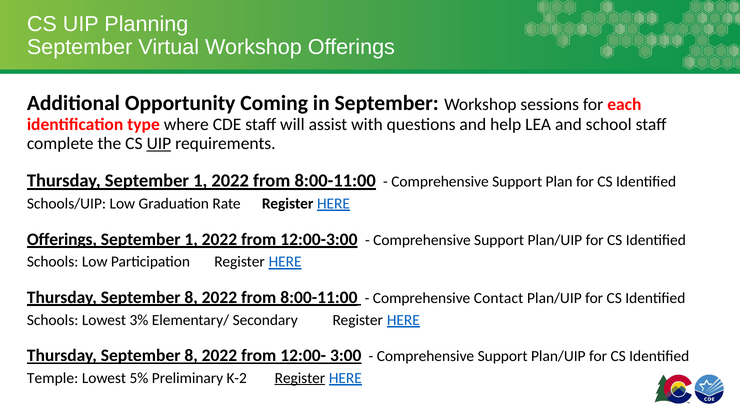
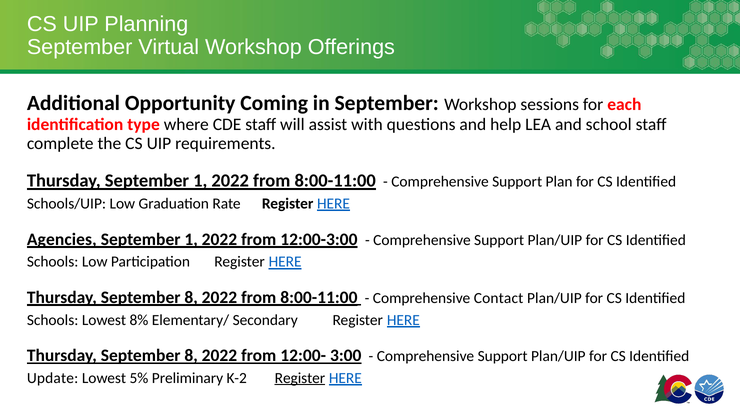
UIP at (159, 143) underline: present -> none
Offerings at (62, 240): Offerings -> Agencies
3%: 3% -> 8%
Temple: Temple -> Update
